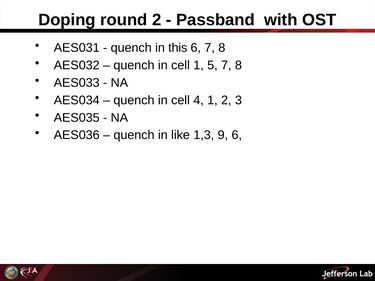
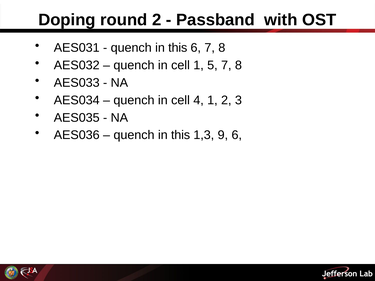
like at (181, 135): like -> this
